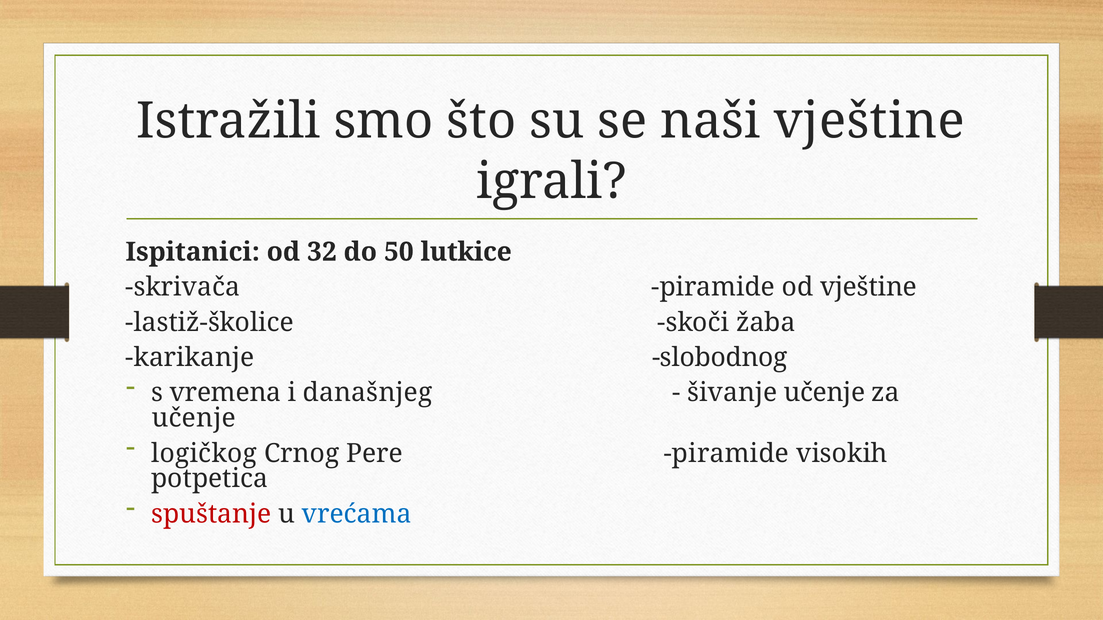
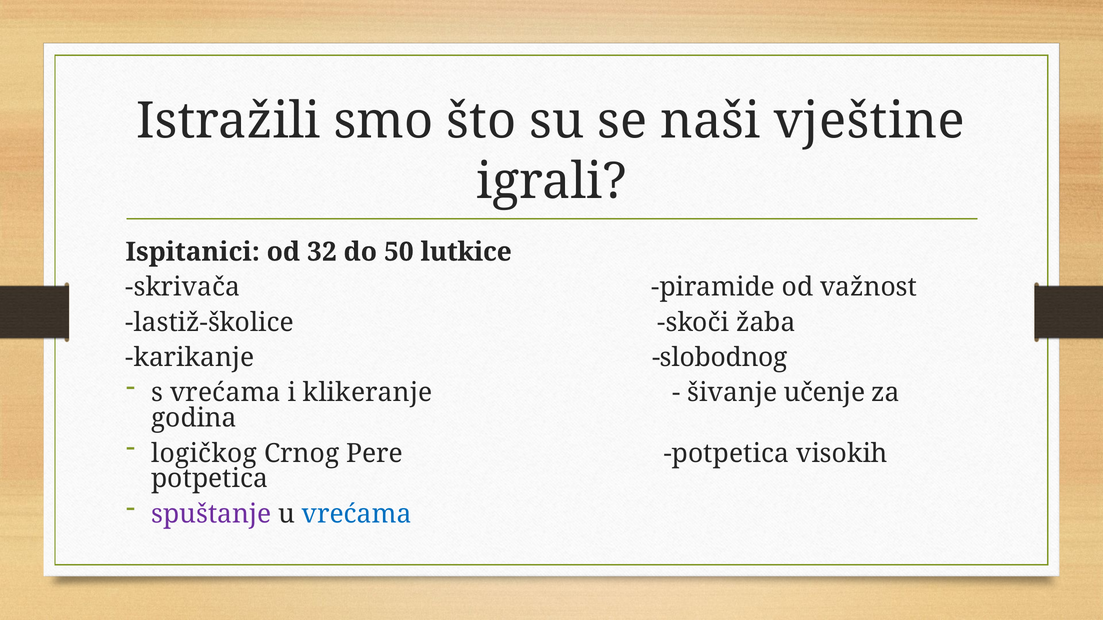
od vještine: vještine -> važnost
s vremena: vremena -> vrećama
današnjeg: današnjeg -> klikeranje
učenje at (194, 418): učenje -> godina
Pere piramide: piramide -> potpetica
spuštanje colour: red -> purple
